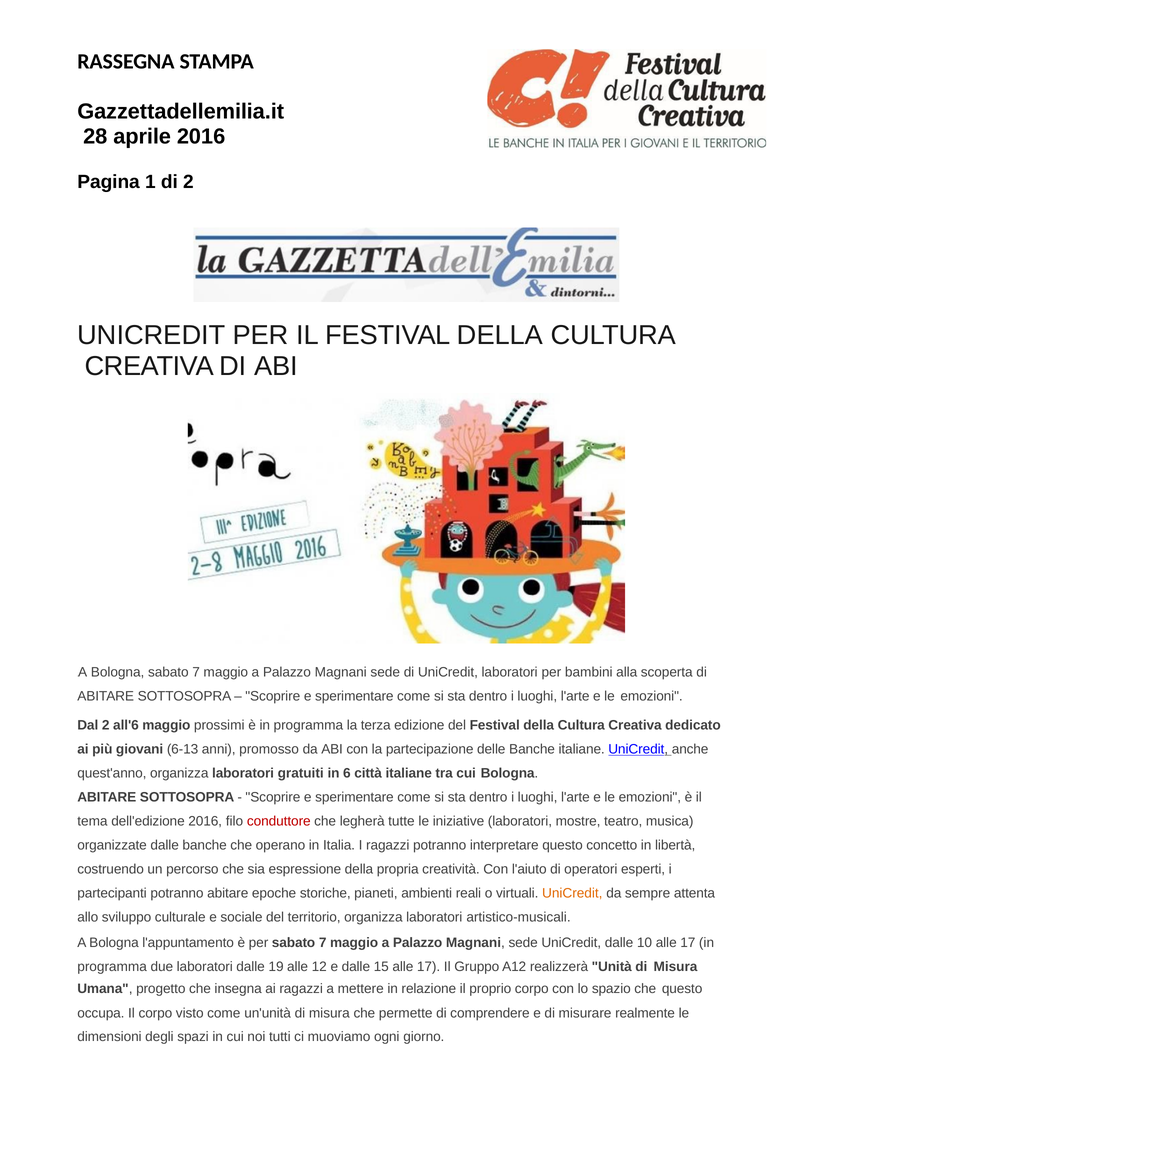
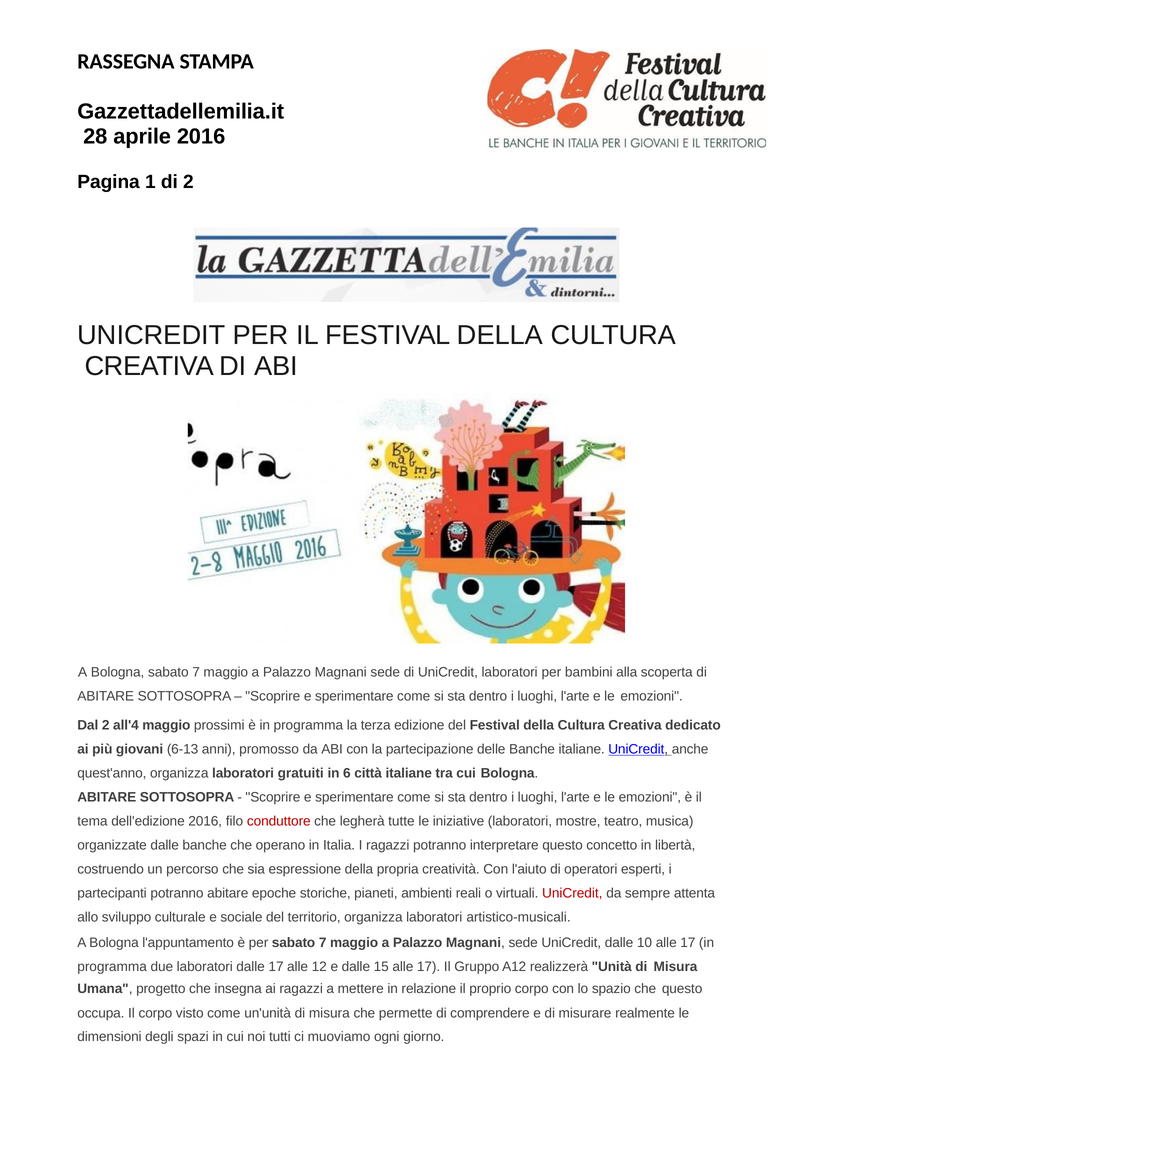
all'6: all'6 -> all'4
UniCredit at (572, 893) colour: orange -> red
dalle 19: 19 -> 17
